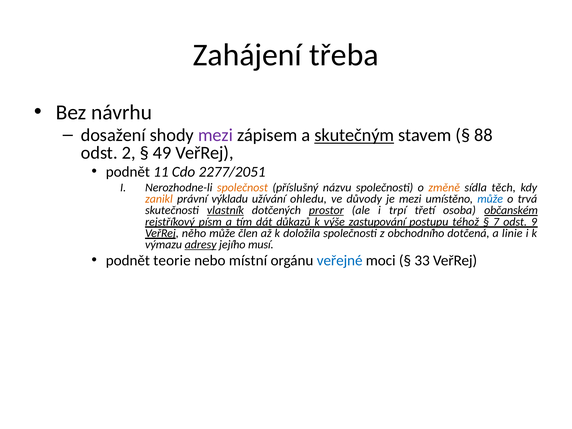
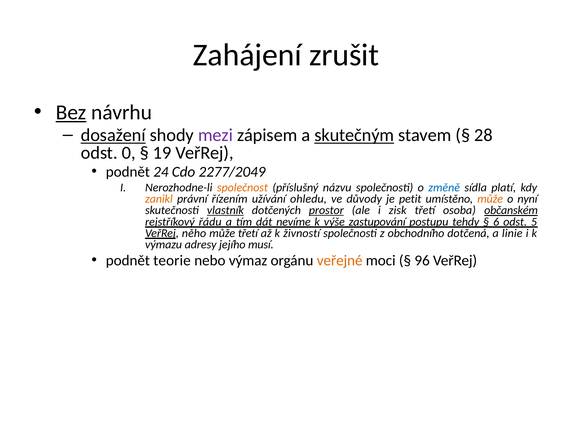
třeba: třeba -> zrušit
Bez underline: none -> present
dosažení underline: none -> present
88: 88 -> 28
2: 2 -> 0
49: 49 -> 19
11: 11 -> 24
2277/2051: 2277/2051 -> 2277/2049
změně colour: orange -> blue
těch: těch -> platí
výkladu: výkladu -> řízením
je mezi: mezi -> petit
může at (490, 199) colour: blue -> orange
trvá: trvá -> nyní
trpí: trpí -> zisk
písm: písm -> řádu
důkazů: důkazů -> nevíme
téhož: téhož -> tehdy
7: 7 -> 6
9: 9 -> 5
může člen: člen -> třetí
doložila: doložila -> živností
adresy underline: present -> none
místní: místní -> výmaz
veřejné colour: blue -> orange
33: 33 -> 96
